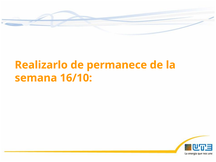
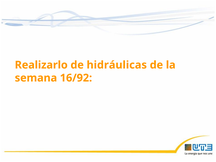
permanece: permanece -> hidráulicas
16/10: 16/10 -> 16/92
